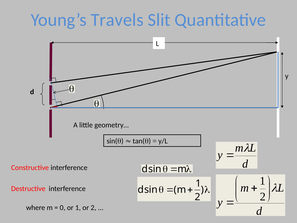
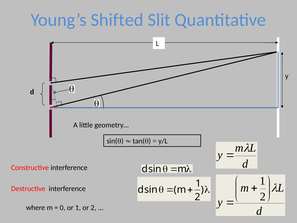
Travels: Travels -> Shifted
